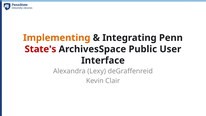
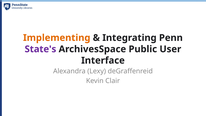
State's colour: red -> purple
